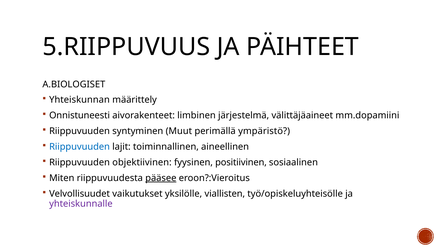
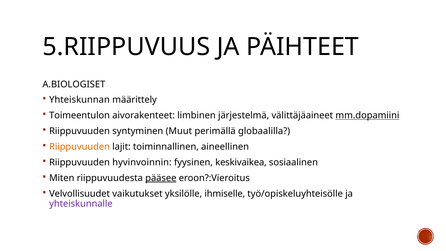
Onnistuneesti: Onnistuneesti -> Toimeentulon
mm.dopamiini underline: none -> present
ympäristö: ympäristö -> globaalilla
Riippuvuuden at (80, 147) colour: blue -> orange
objektiivinen: objektiivinen -> hyvinvoinnin
positiivinen: positiivinen -> keskivaikea
viallisten: viallisten -> ihmiselle
